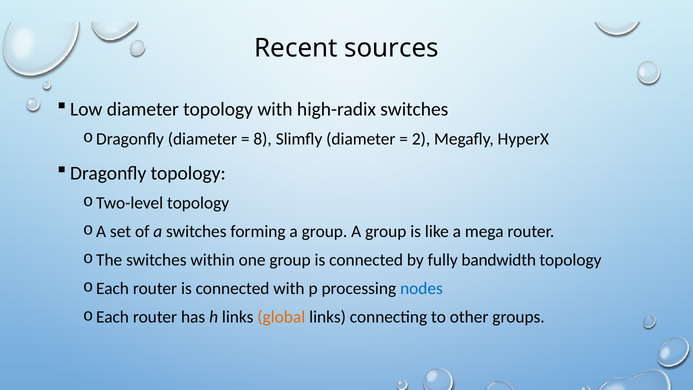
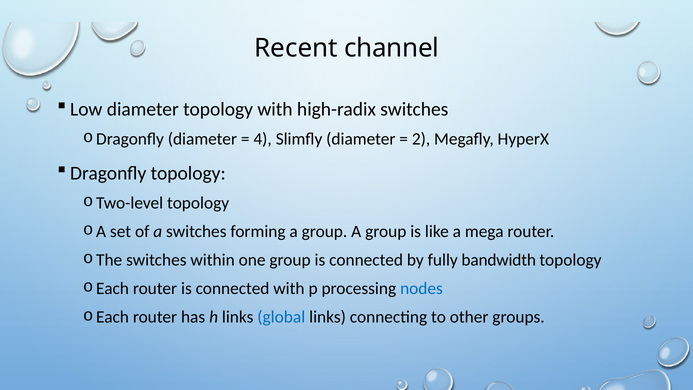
sources: sources -> channel
8: 8 -> 4
global colour: orange -> blue
